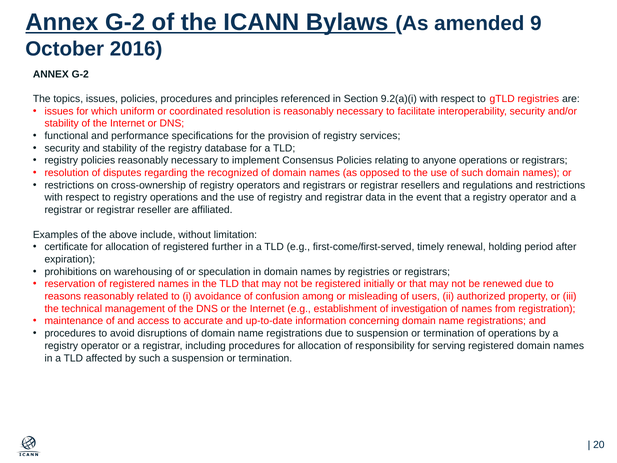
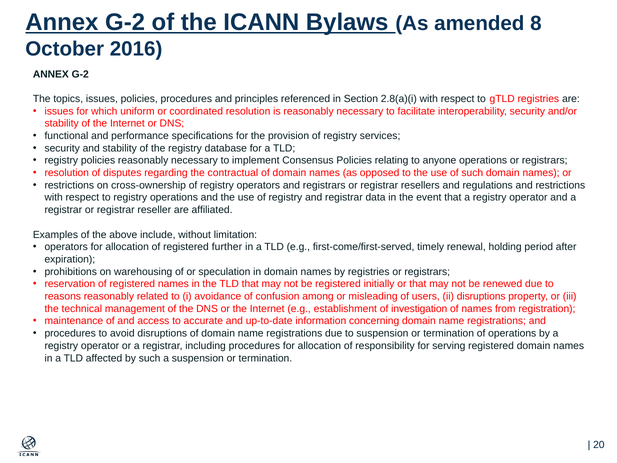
9: 9 -> 8
9.2(a)(i: 9.2(a)(i -> 2.8(a)(i
recognized: recognized -> contractual
certificate at (66, 247): certificate -> operators
ii authorized: authorized -> disruptions
